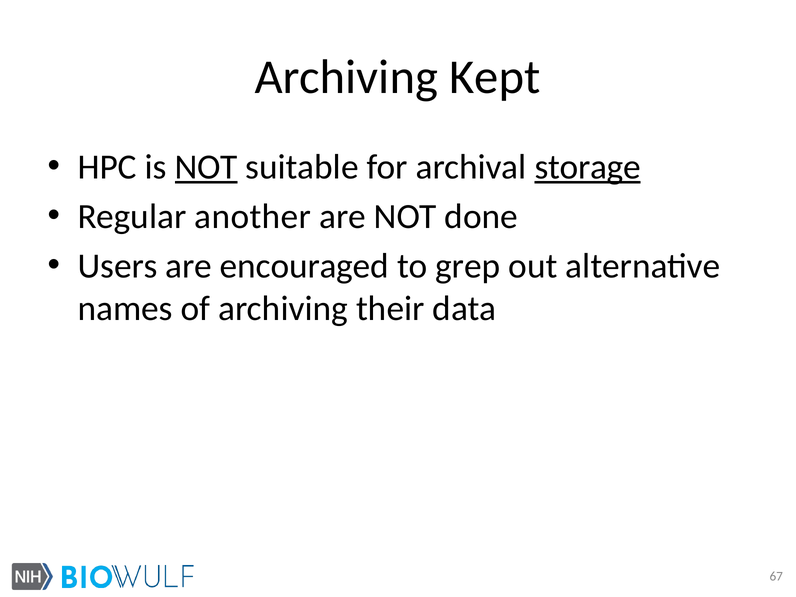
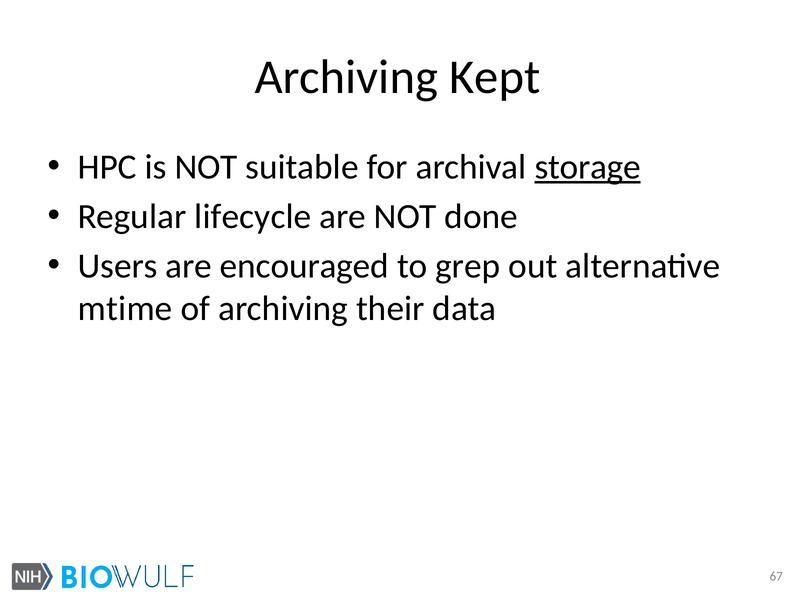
NOT at (206, 167) underline: present -> none
another: another -> lifecycle
names: names -> mtime
